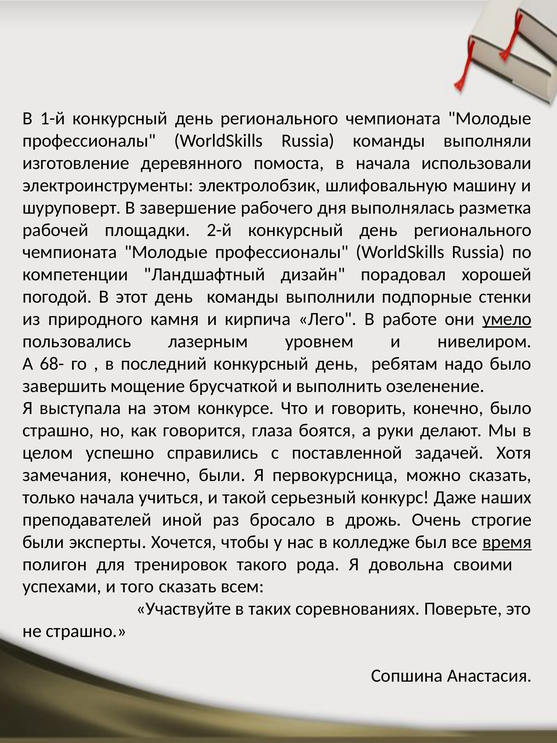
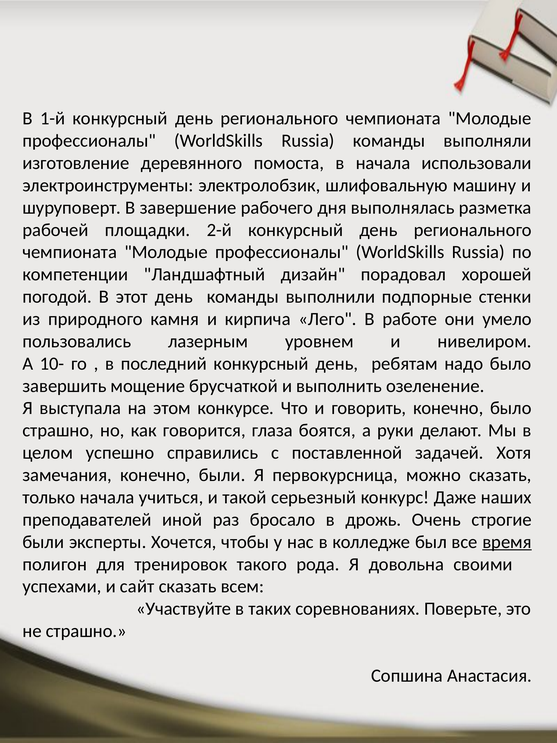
умело underline: present -> none
68-: 68- -> 10-
того: того -> сайт
